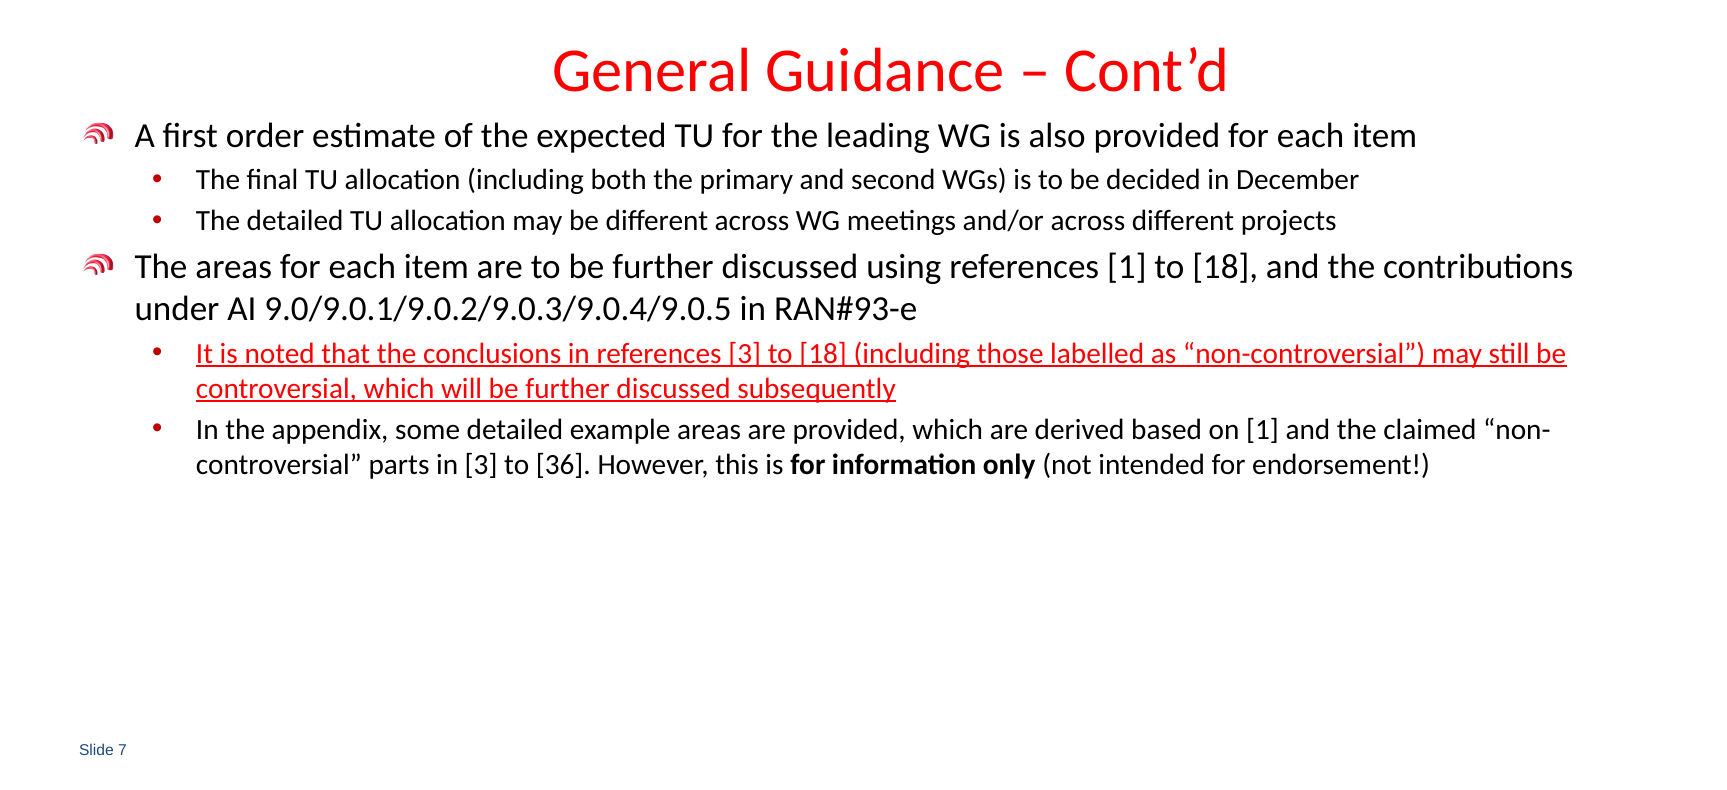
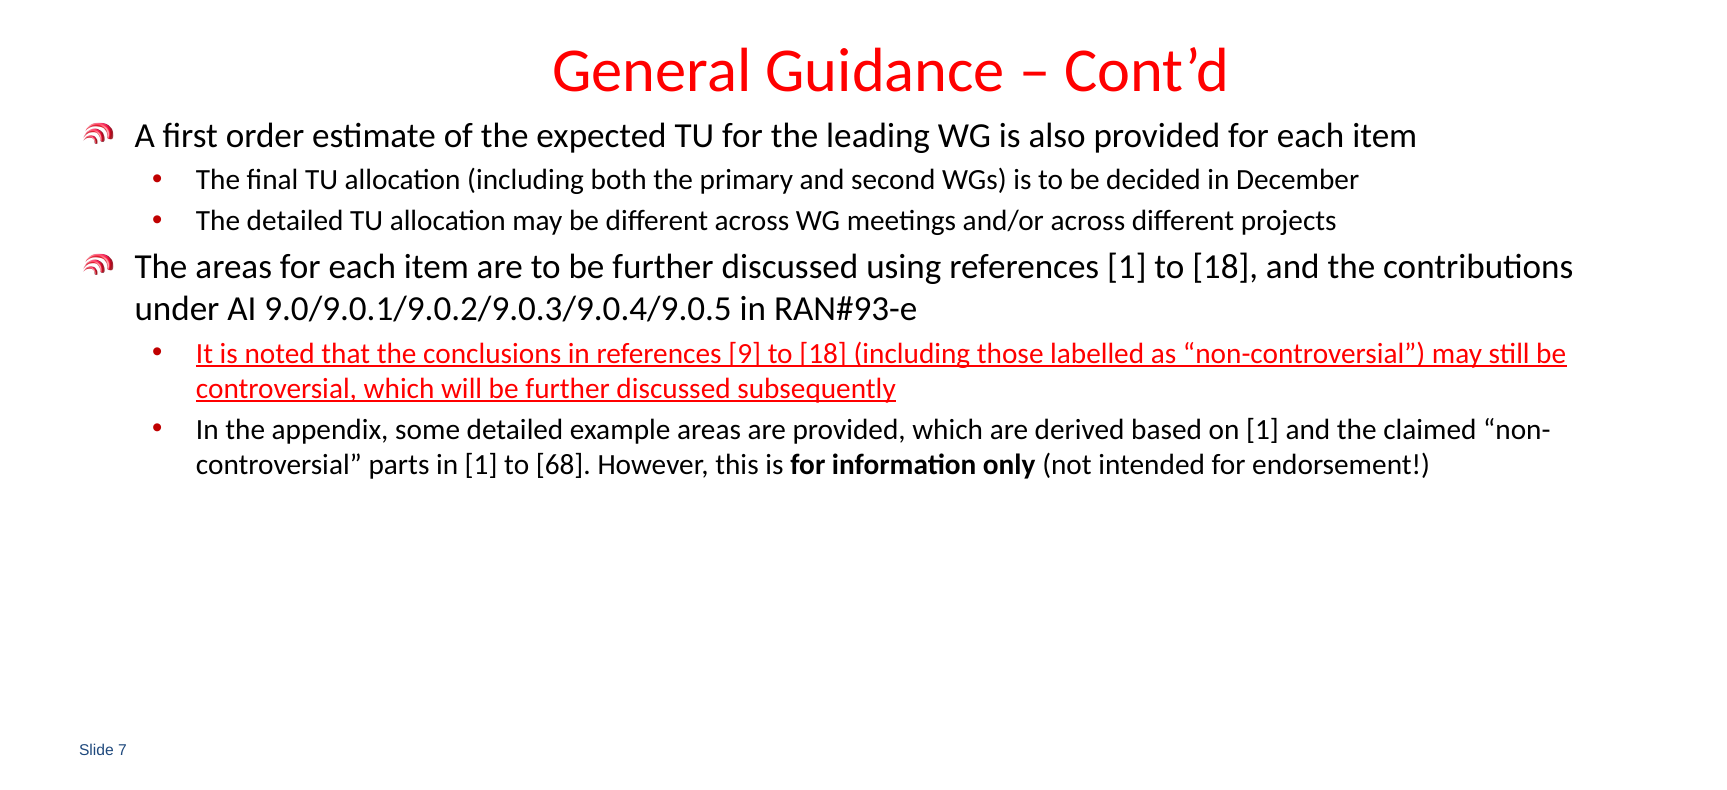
references 3: 3 -> 9
in 3: 3 -> 1
36: 36 -> 68
